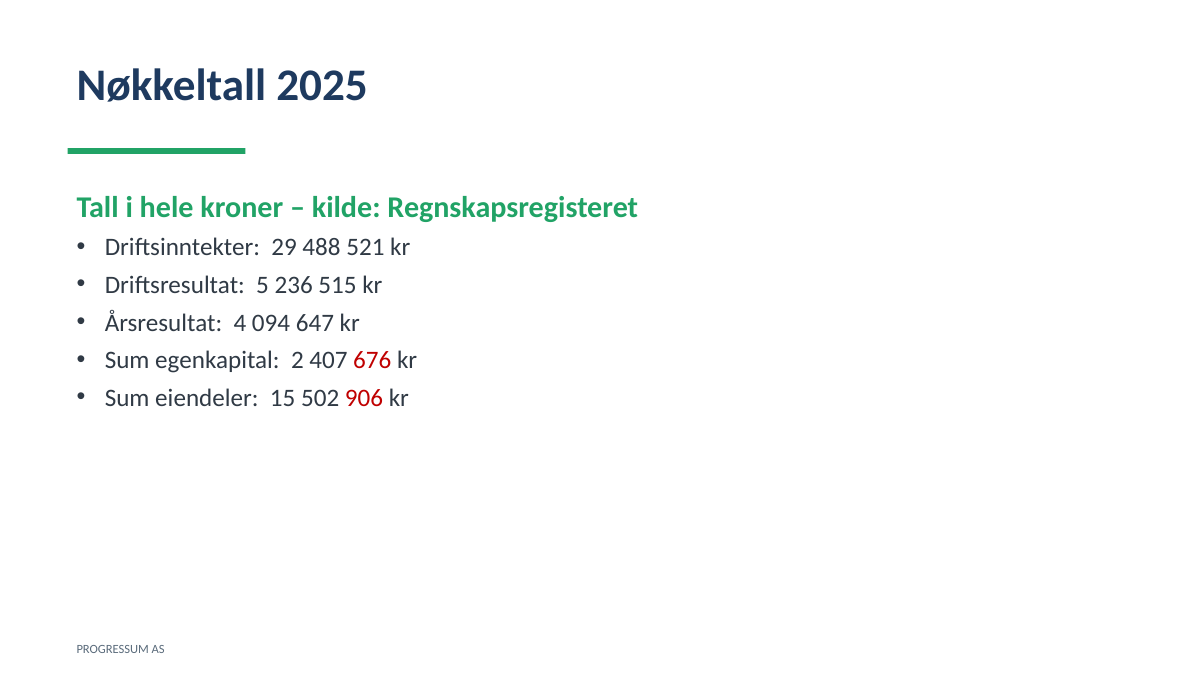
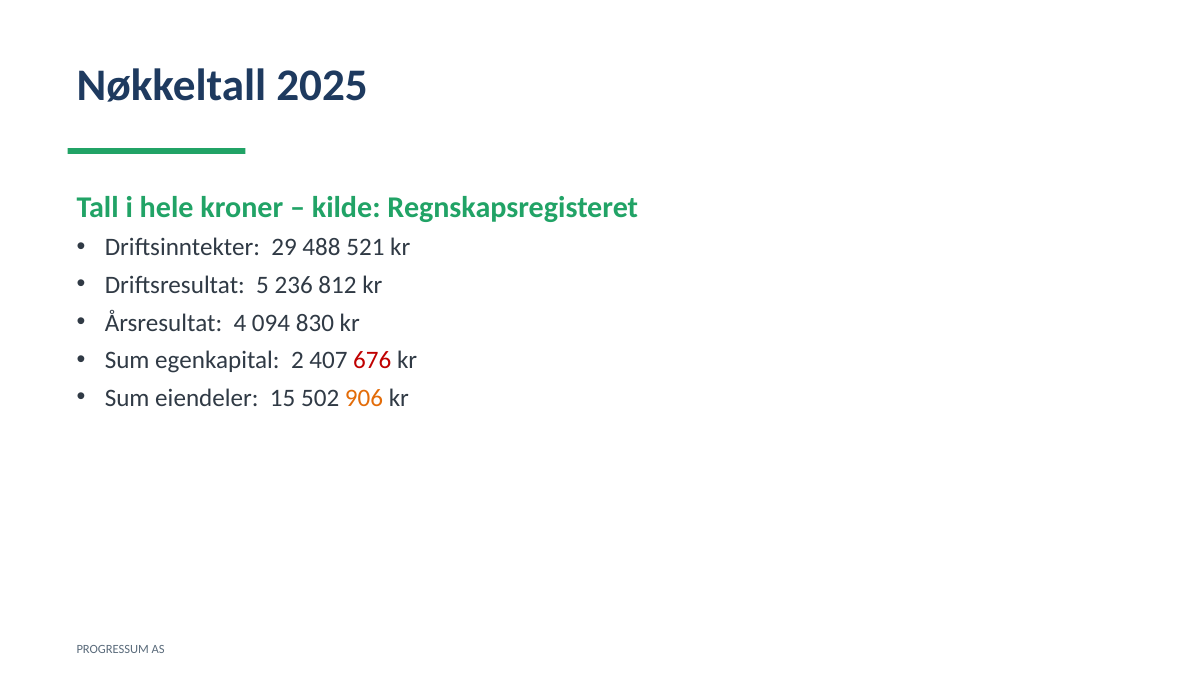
515: 515 -> 812
647: 647 -> 830
906 colour: red -> orange
